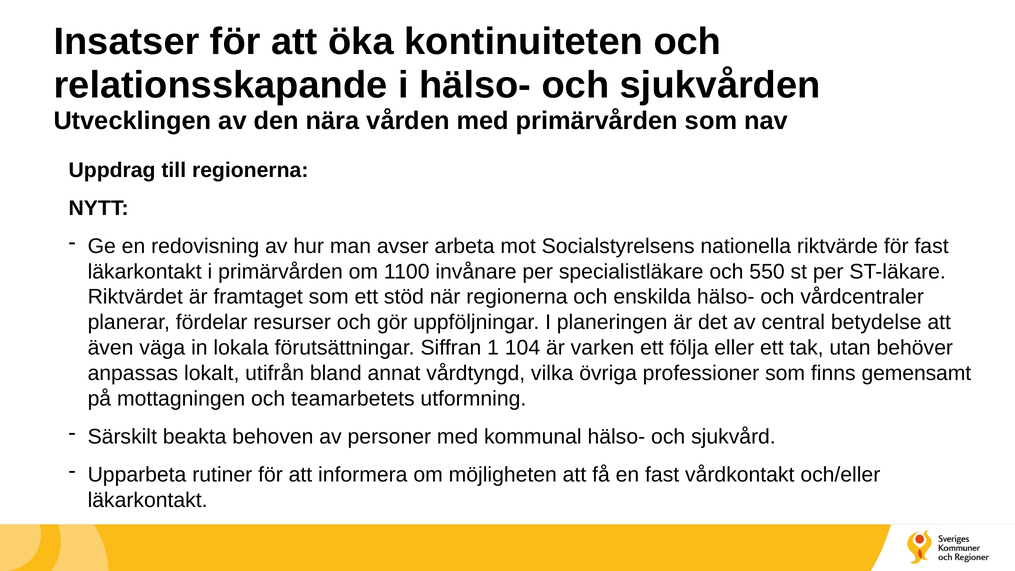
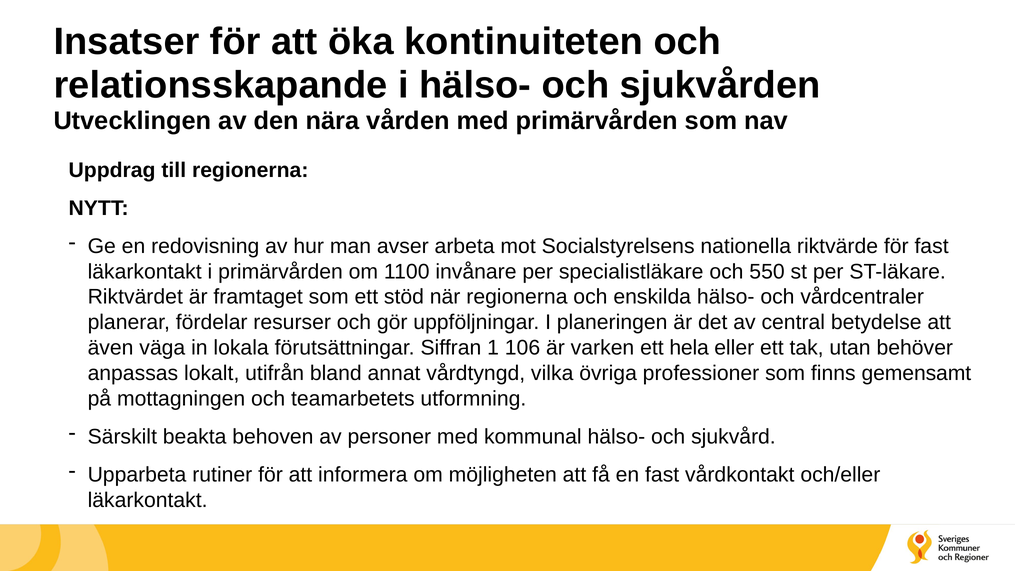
104: 104 -> 106
följa: följa -> hela
